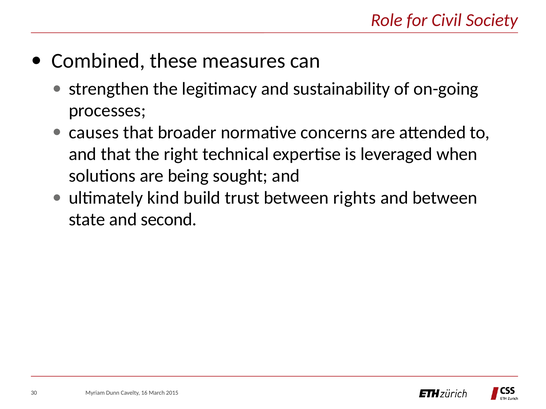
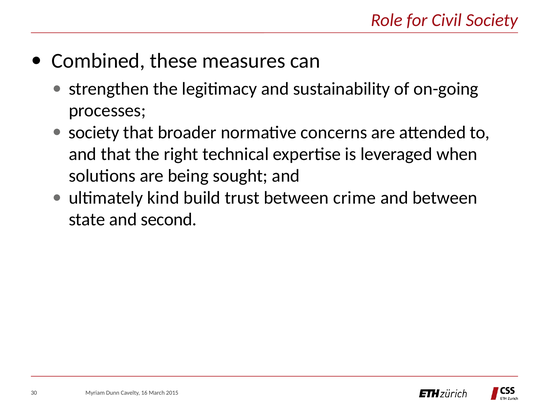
causes at (94, 133): causes -> society
rights: rights -> crime
